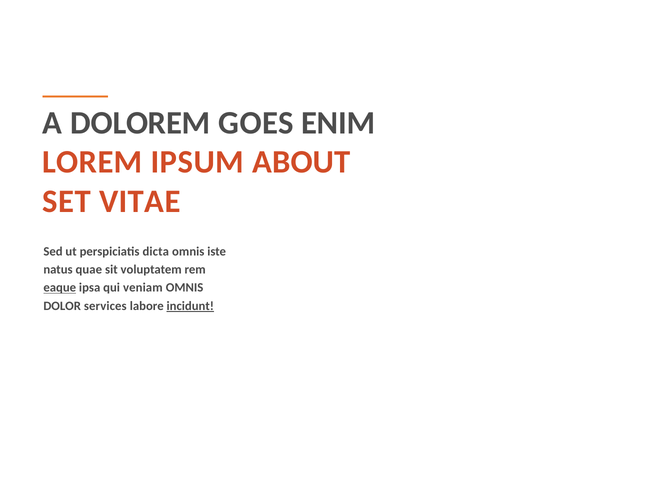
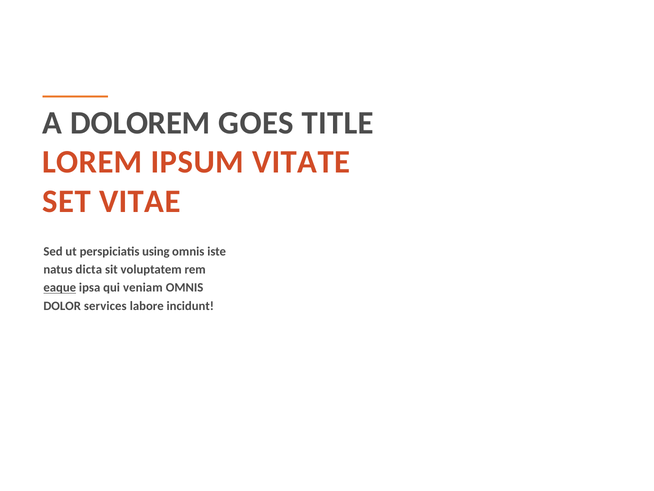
ENIM: ENIM -> TITLE
ABOUT: ABOUT -> VITATE
dicta: dicta -> using
quae: quae -> dicta
incidunt underline: present -> none
